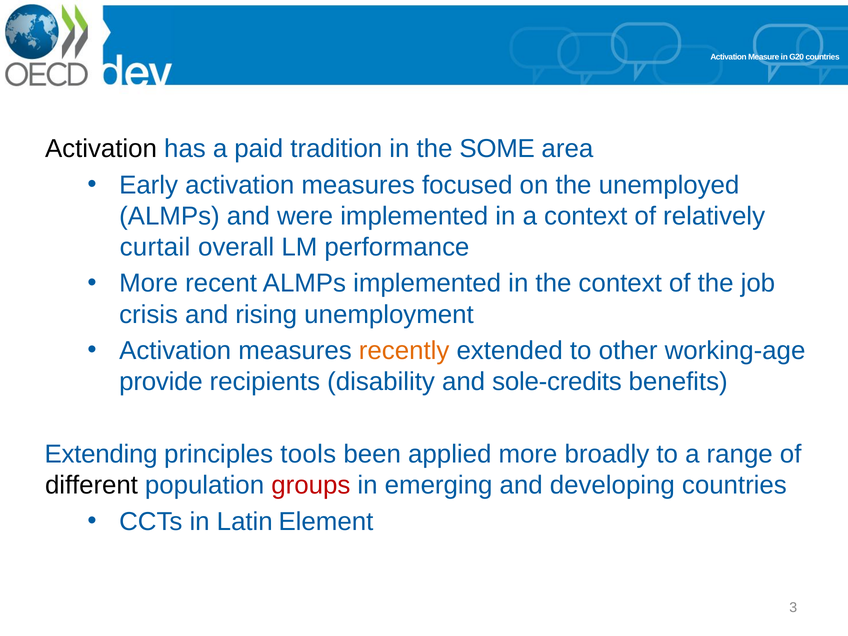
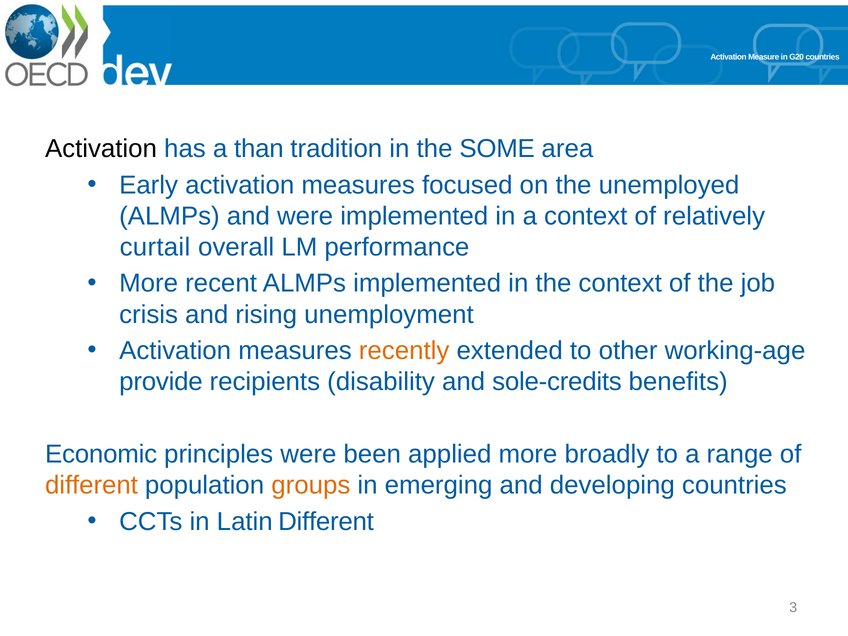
paid: paid -> than
Extending: Extending -> Economic
principles tools: tools -> were
different at (91, 485) colour: black -> orange
groups colour: red -> orange
Latin Element: Element -> Different
